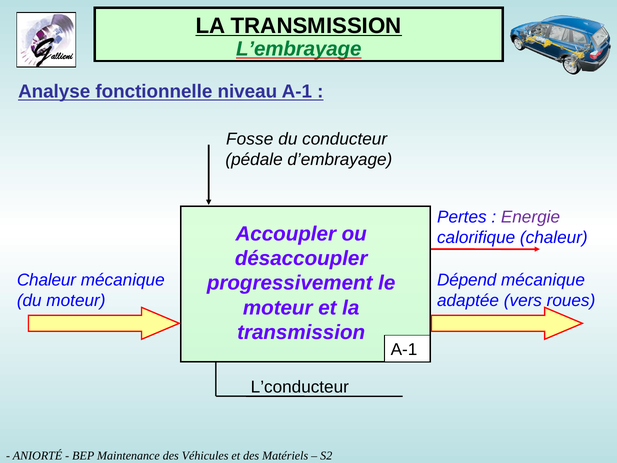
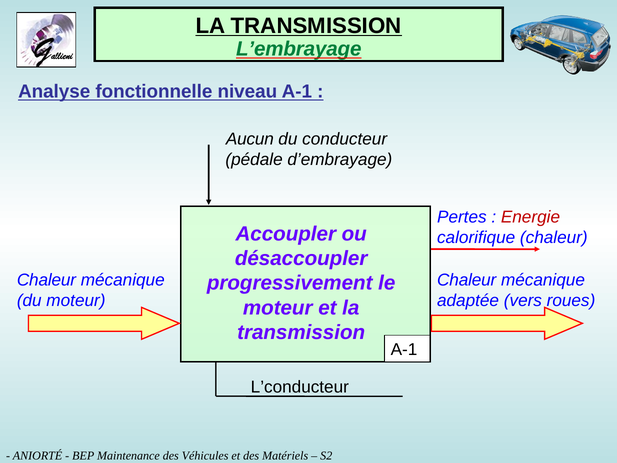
Fosse: Fosse -> Aucun
Energie colour: purple -> red
Dépend at (467, 280): Dépend -> Chaleur
